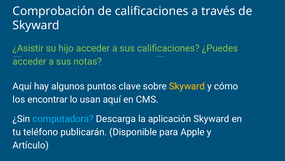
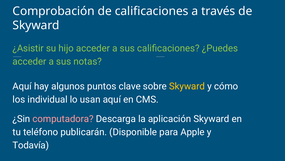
encontrar: encontrar -> individual
computadora colour: light blue -> pink
Artículo: Artículo -> Todavía
